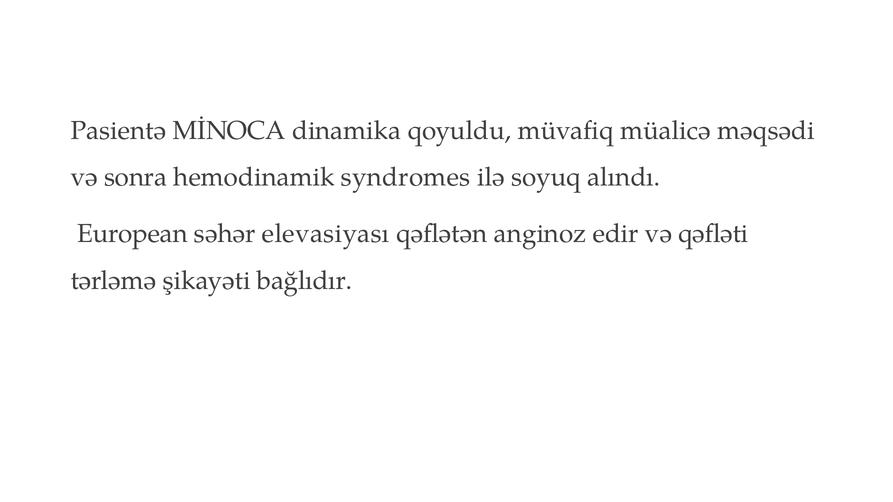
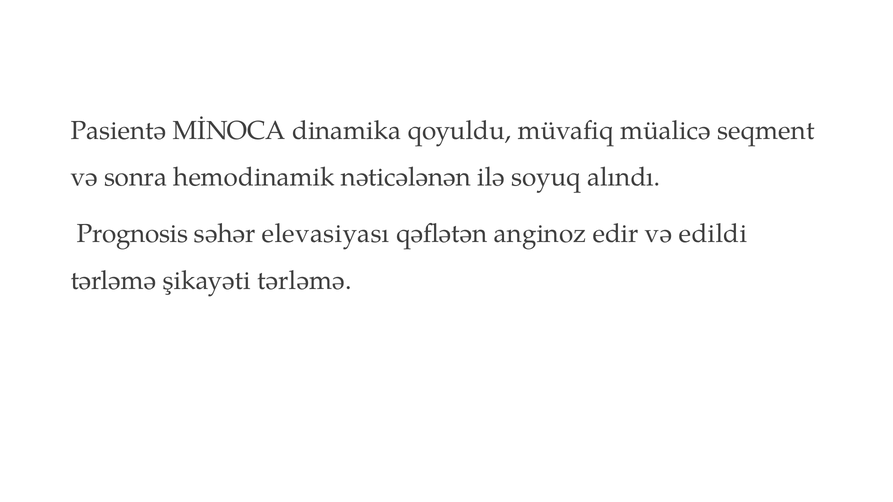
məqsədi: məqsədi -> seqment
syndromes: syndromes -> nəticələnən
European: European -> Prognosis
qəfləti: qəfləti -> edildi
şikayəti bağlıdır: bağlıdır -> tərləmə
